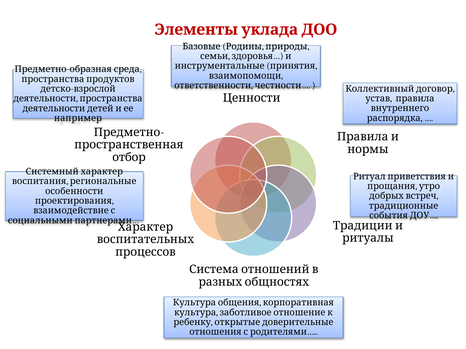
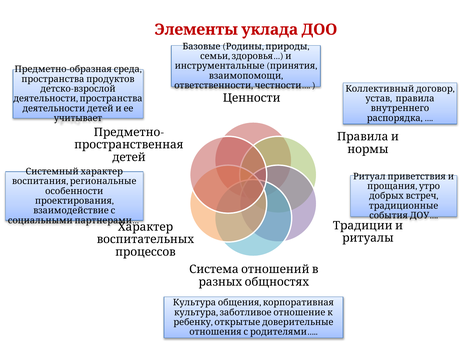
например: например -> учитывает
отбор: отбор -> детей
